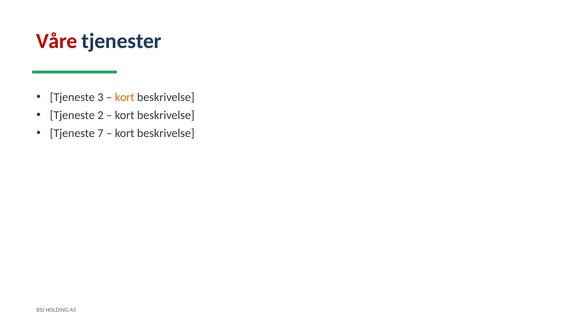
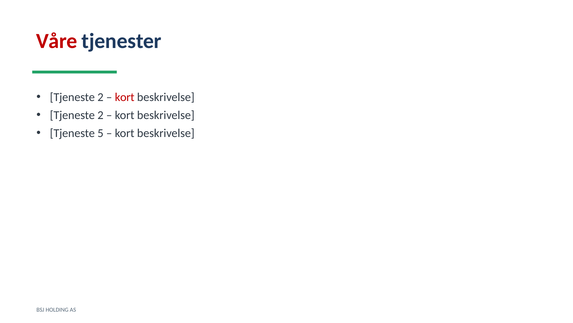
3 at (100, 97): 3 -> 2
kort at (125, 97) colour: orange -> red
7: 7 -> 5
